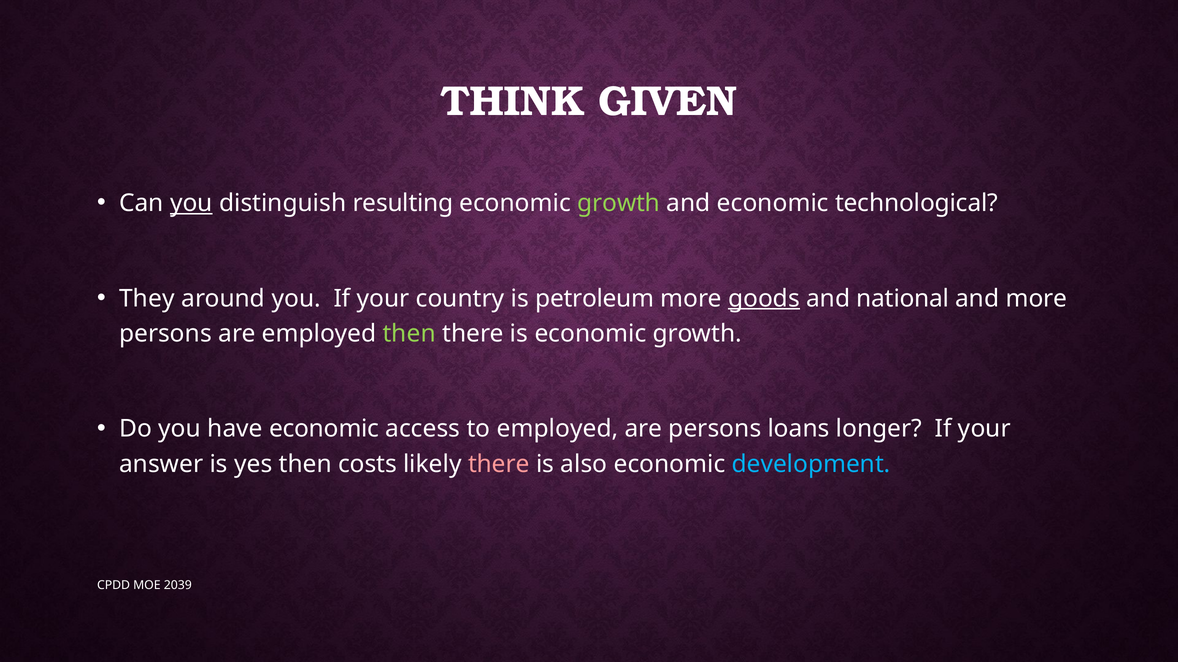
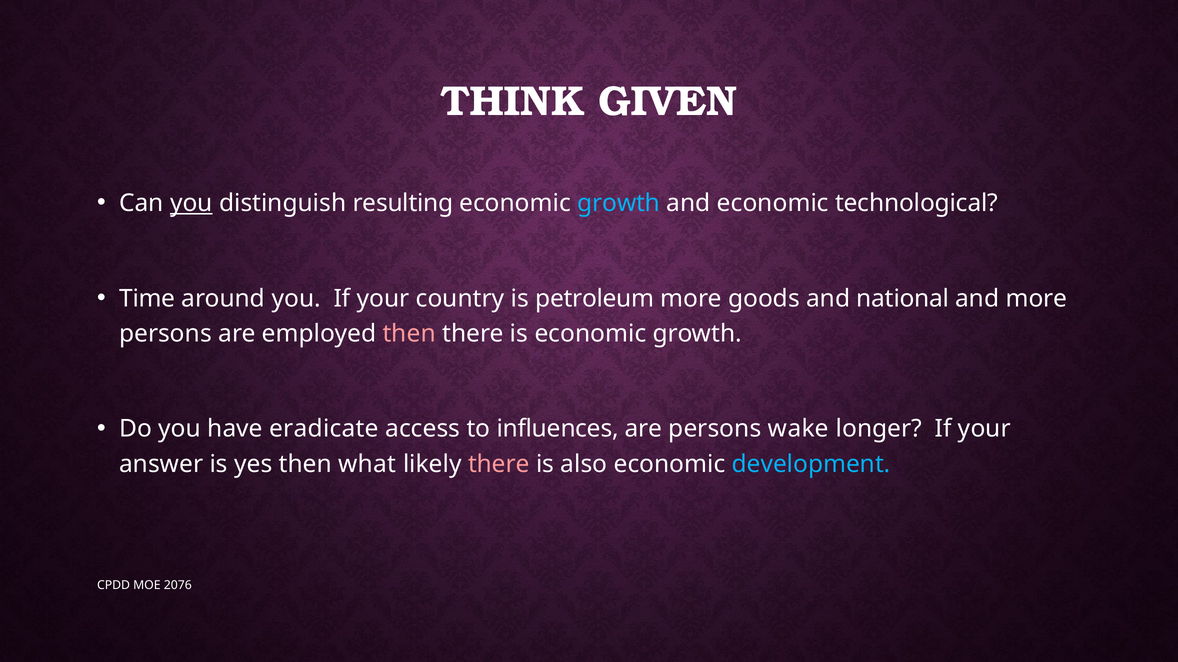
growth at (619, 203) colour: light green -> light blue
They: They -> Time
goods underline: present -> none
then at (409, 334) colour: light green -> pink
have economic: economic -> eradicate
to employed: employed -> influences
loans: loans -> wake
costs: costs -> what
2039: 2039 -> 2076
